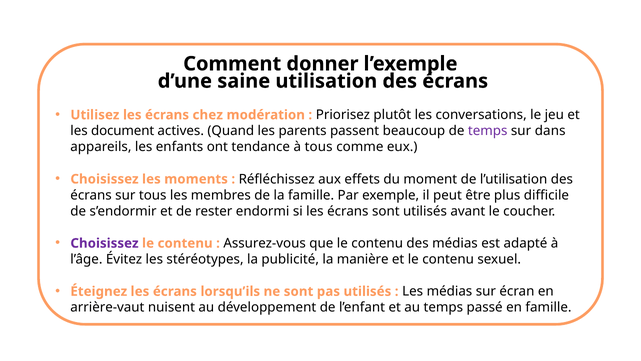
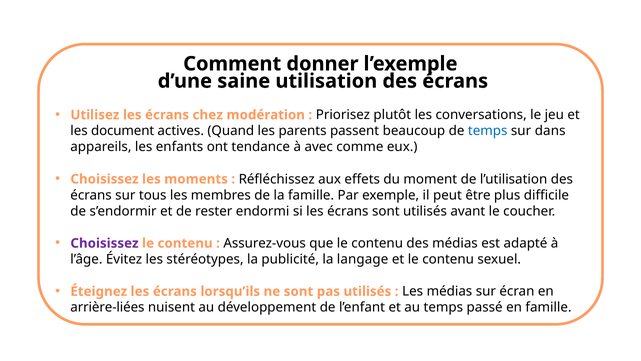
temps at (488, 131) colour: purple -> blue
à tous: tous -> avec
manière: manière -> langage
arrière-vaut: arrière-vaut -> arrière-liées
